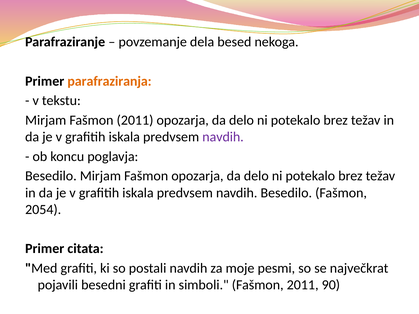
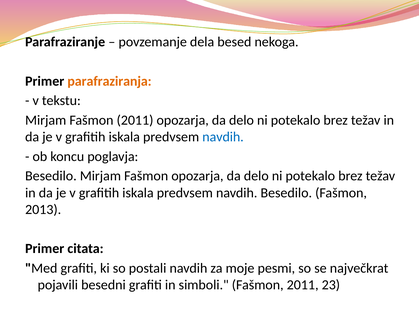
navdih at (223, 137) colour: purple -> blue
2054: 2054 -> 2013
90: 90 -> 23
